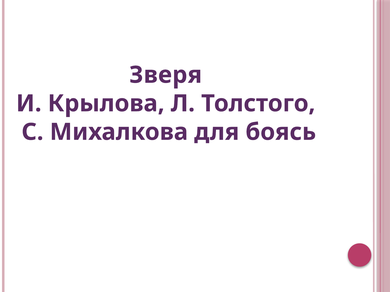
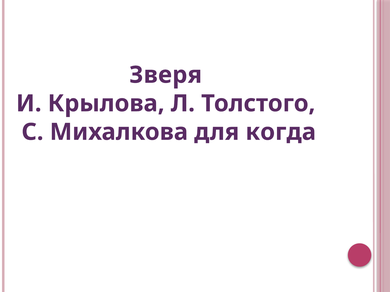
боясь: боясь -> когда
